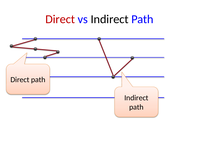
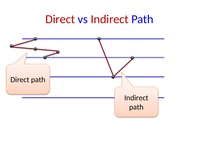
Indirect at (110, 19) colour: black -> red
